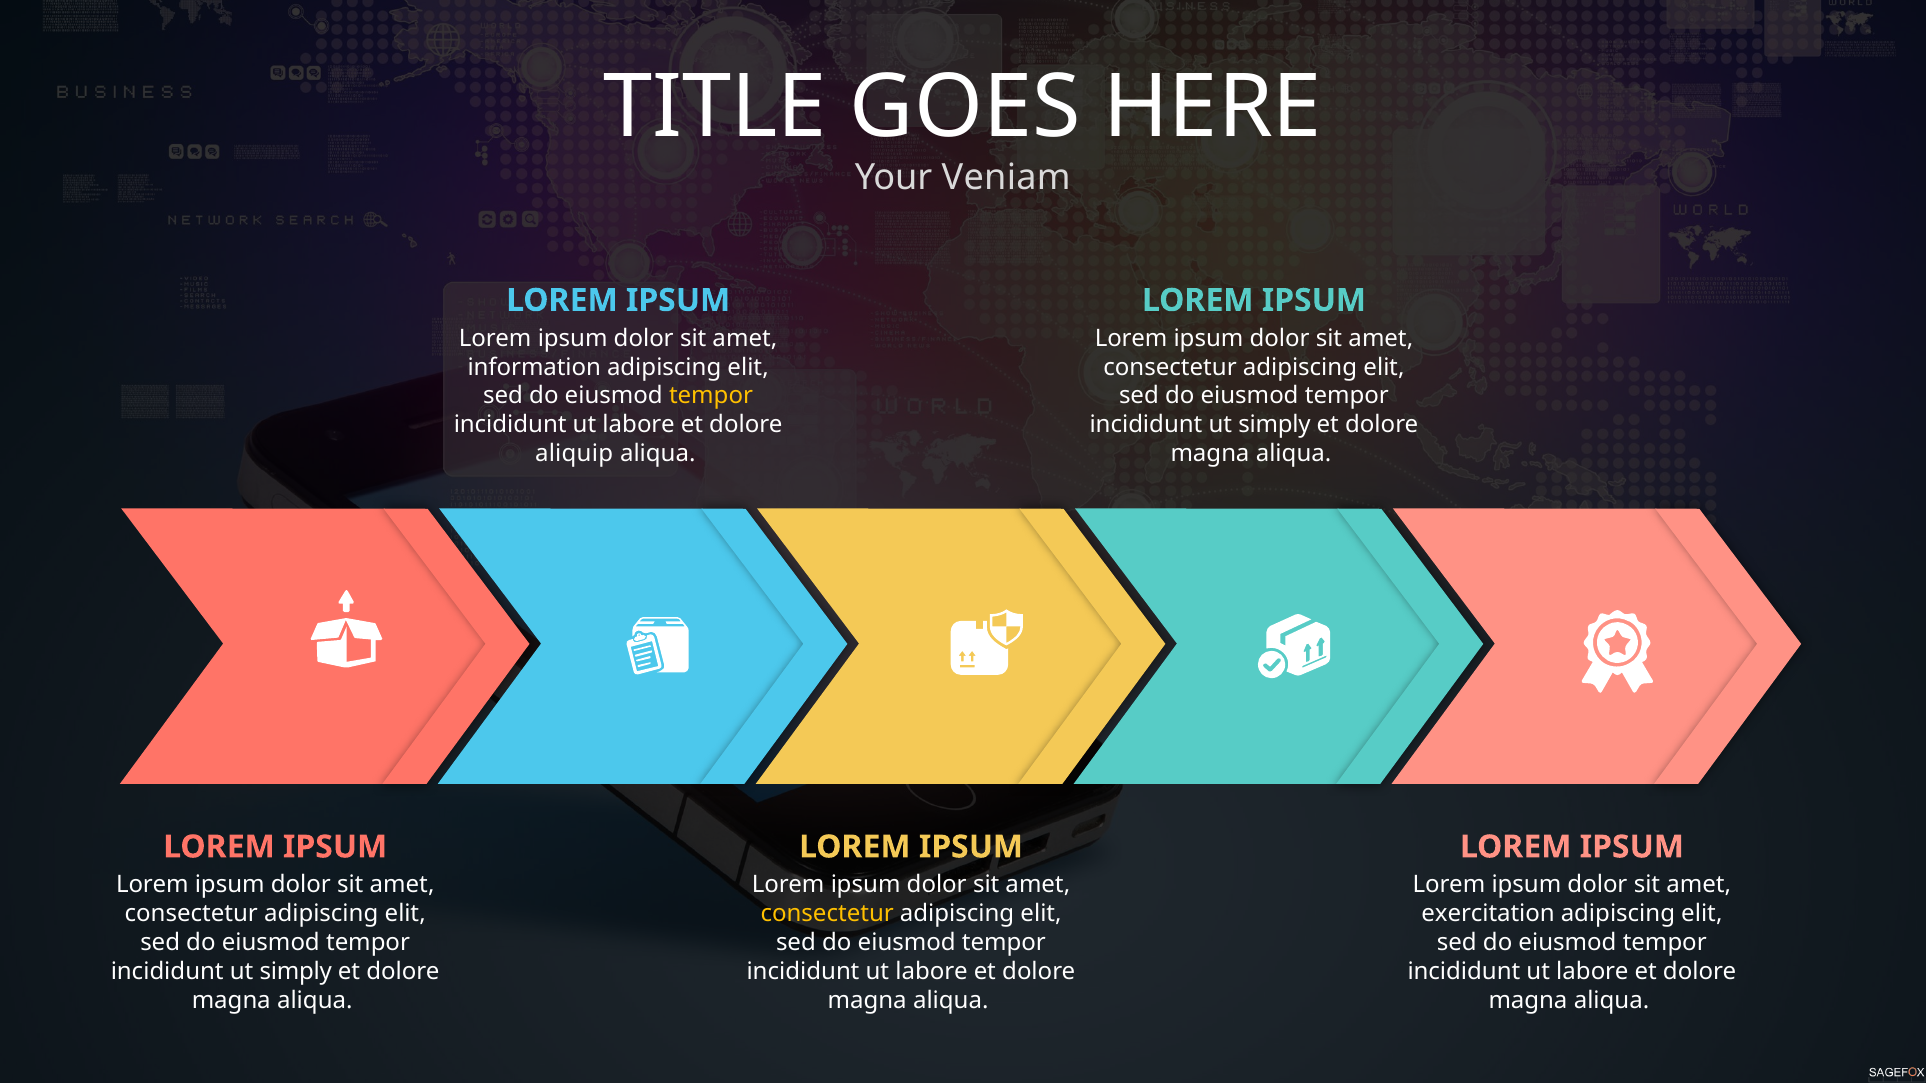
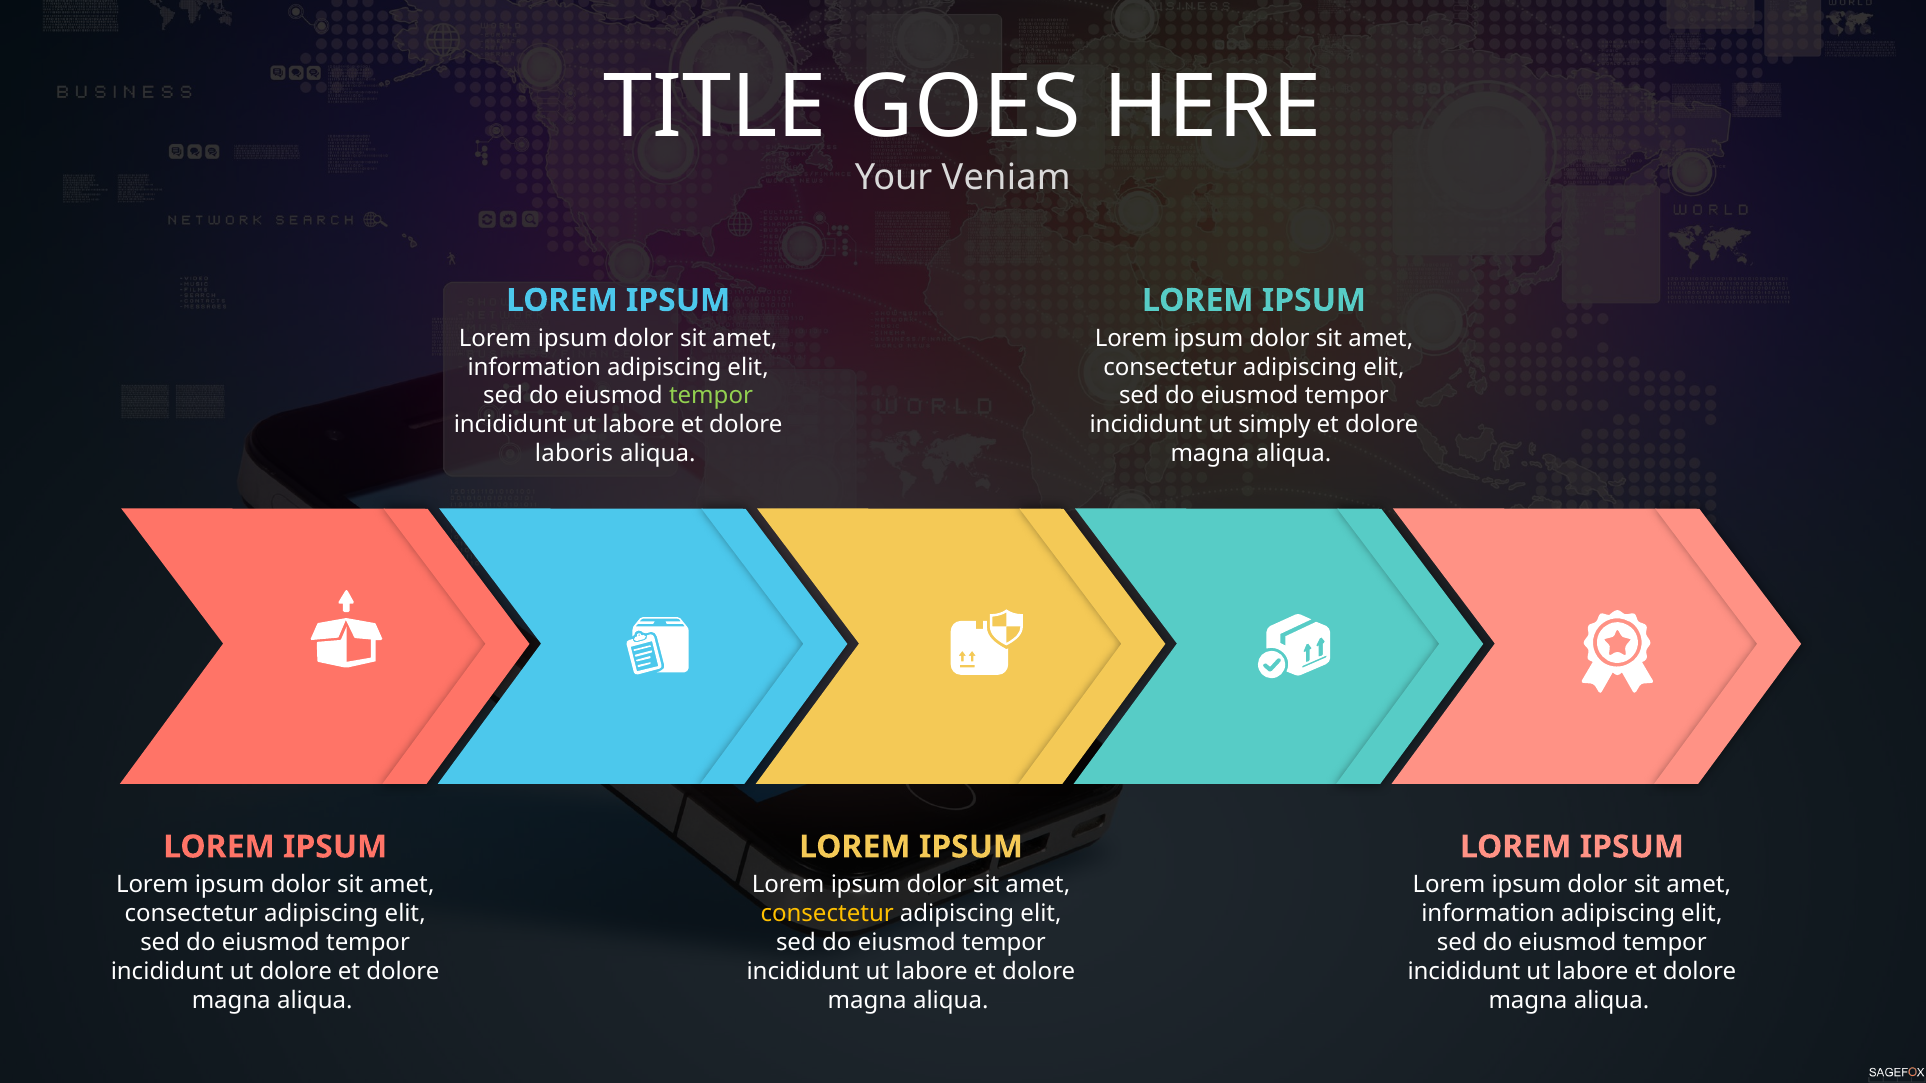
tempor at (711, 396) colour: yellow -> light green
aliquip: aliquip -> laboris
exercitation at (1488, 914): exercitation -> information
simply at (296, 972): simply -> dolore
